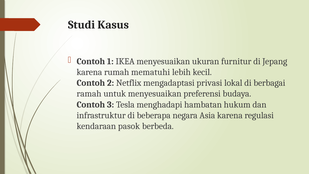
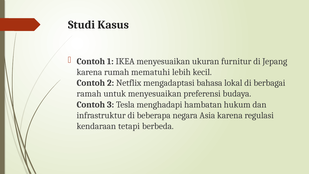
privasi: privasi -> bahasa
pasok: pasok -> tetapi
